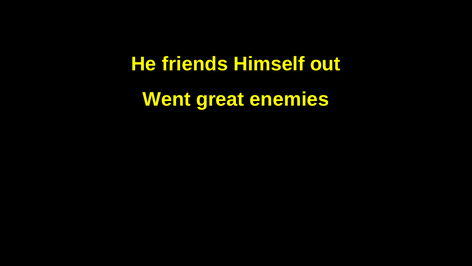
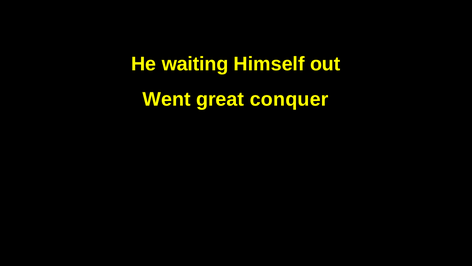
friends: friends -> waiting
enemies: enemies -> conquer
